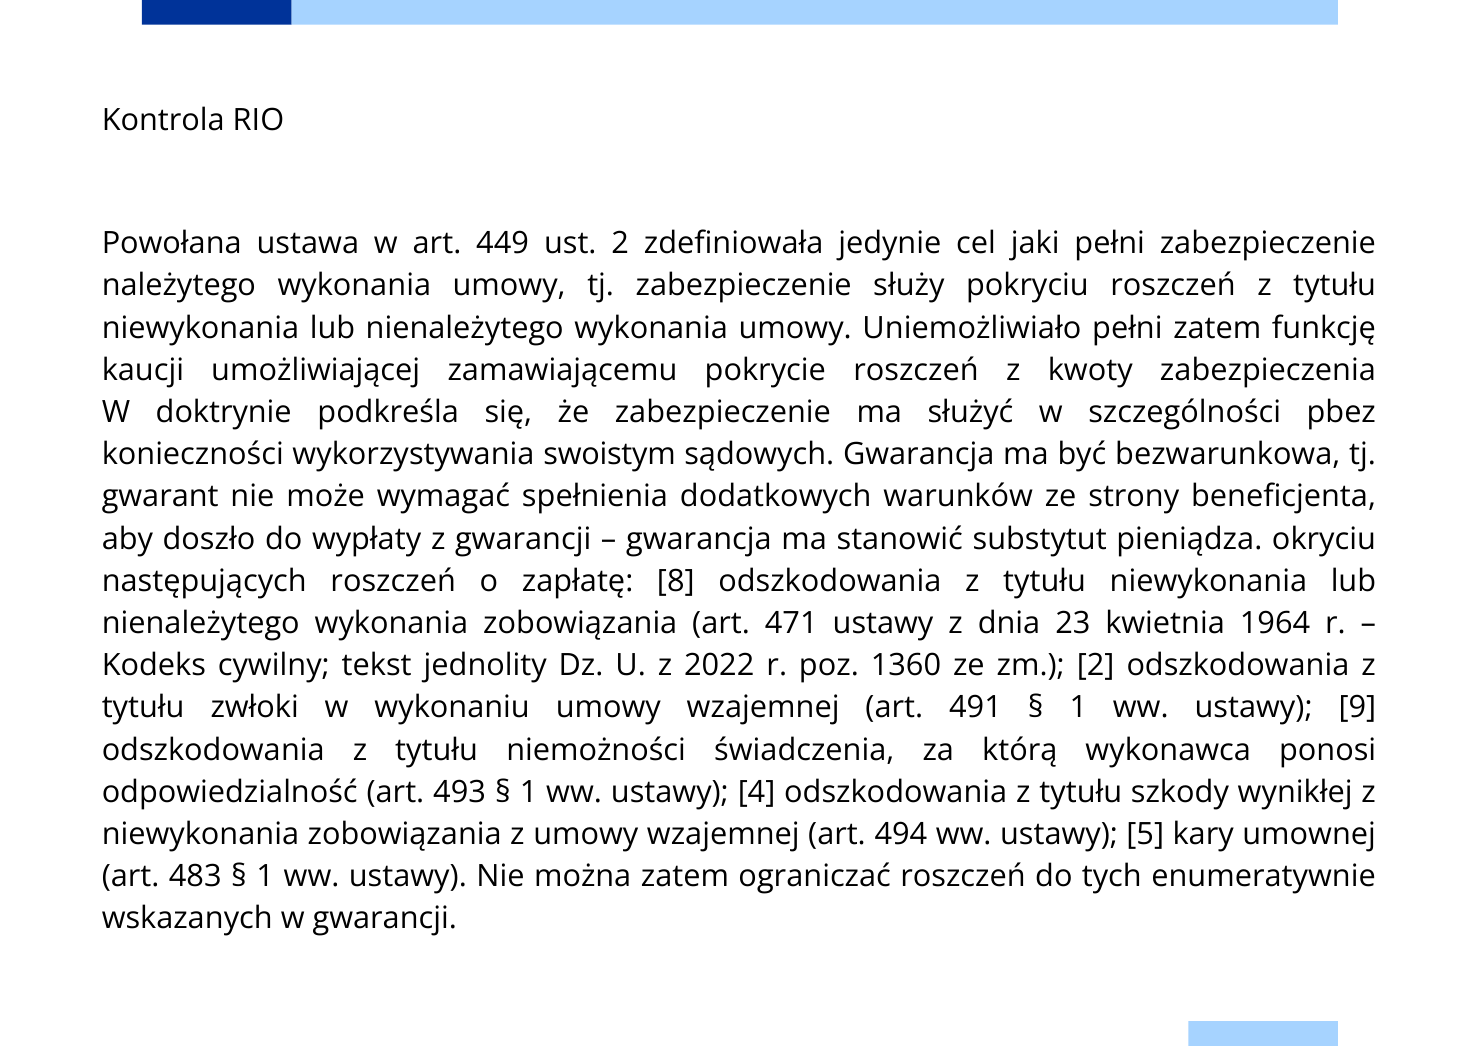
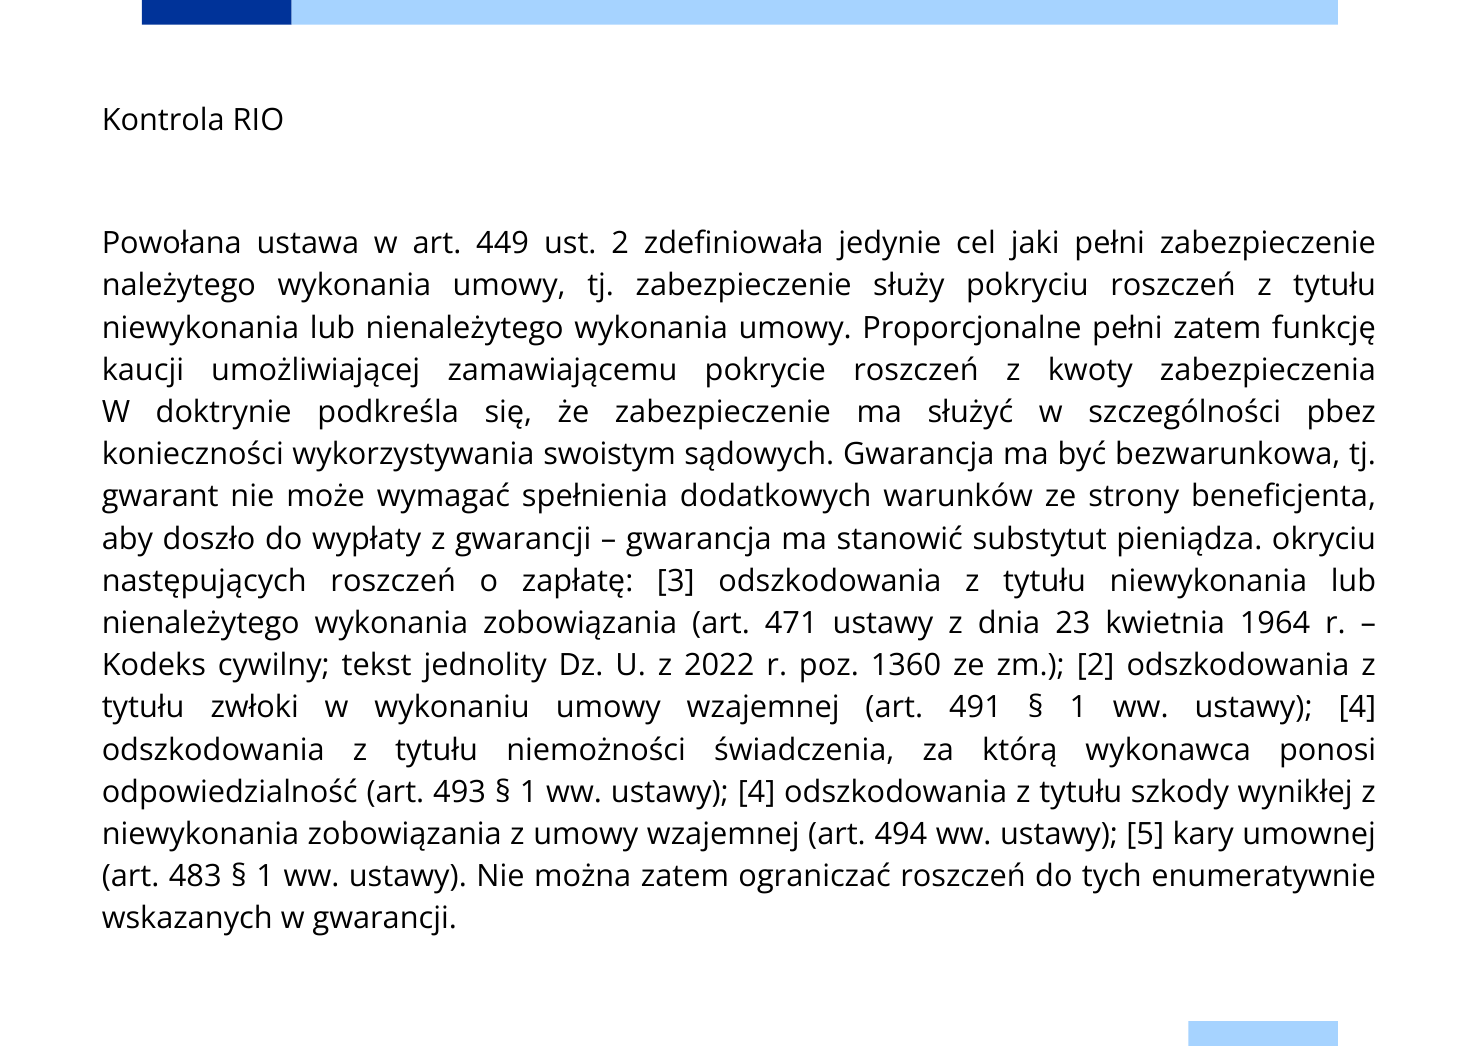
Uniemożliwiało: Uniemożliwiało -> Proporcjonalne
8: 8 -> 3
9 at (1357, 708): 9 -> 4
